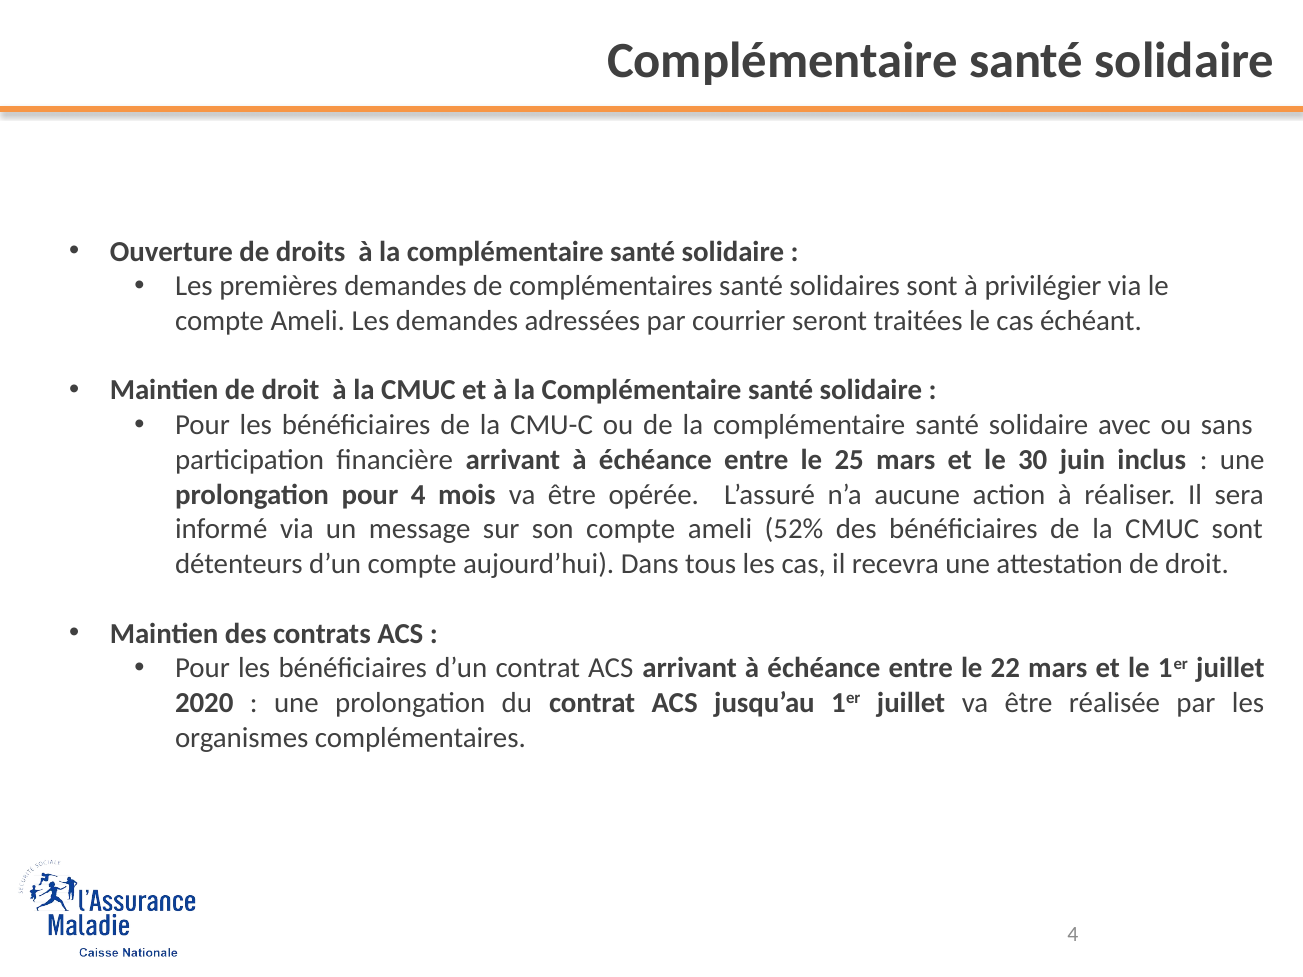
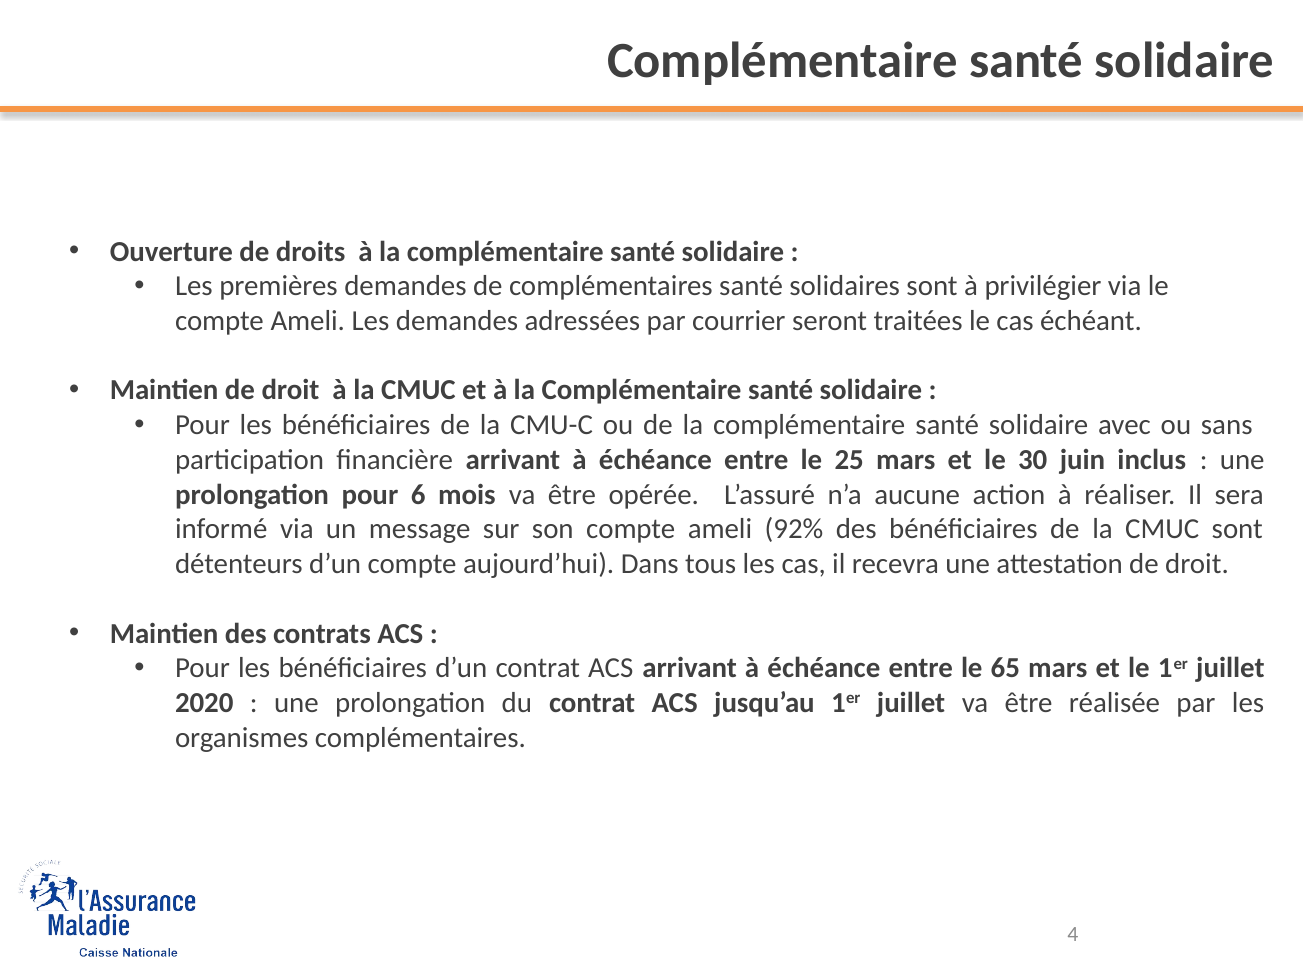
pour 4: 4 -> 6
52%: 52% -> 92%
22: 22 -> 65
